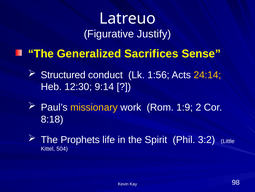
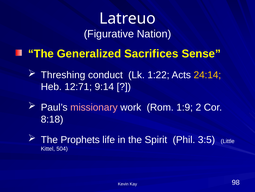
Justify: Justify -> Nation
Structured: Structured -> Threshing
1:56: 1:56 -> 1:22
12:30: 12:30 -> 12:71
missionary colour: yellow -> pink
3:2: 3:2 -> 3:5
